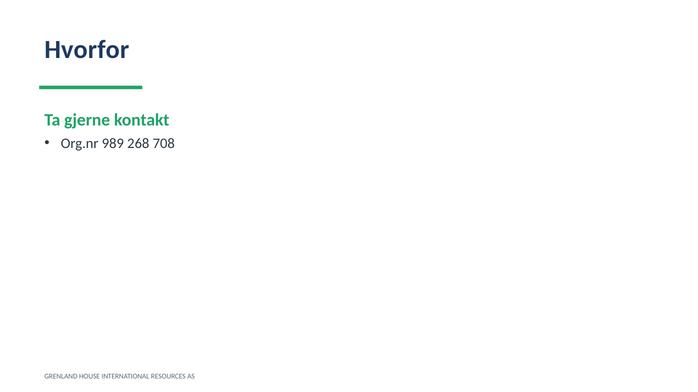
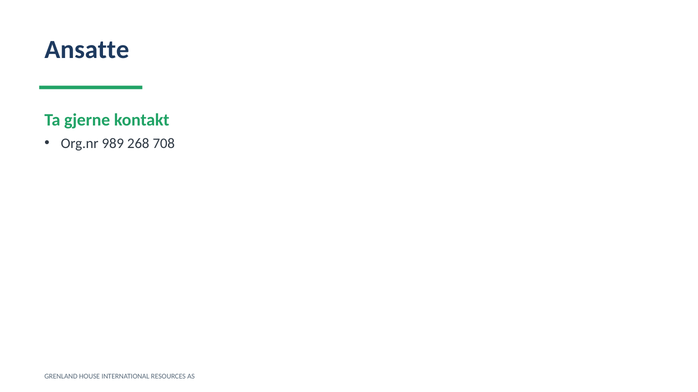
Hvorfor: Hvorfor -> Ansatte
